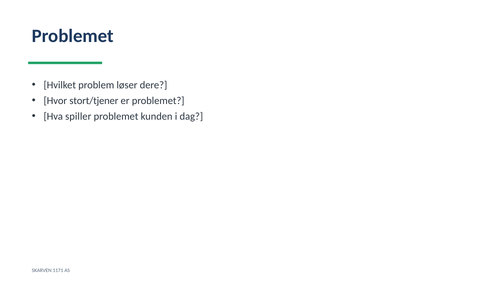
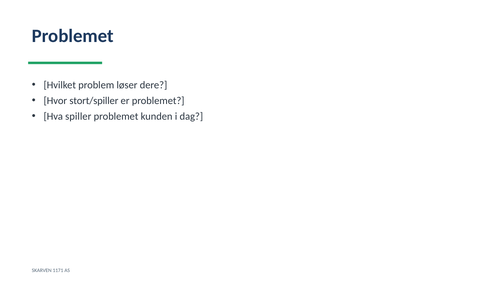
stort/tjener: stort/tjener -> stort/spiller
